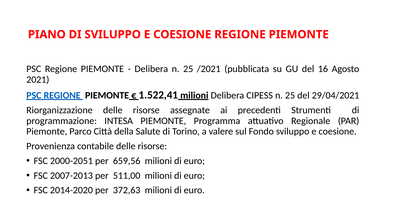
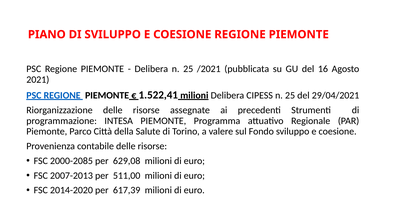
2000-2051: 2000-2051 -> 2000-2085
659,56: 659,56 -> 629,08
372,63: 372,63 -> 617,39
